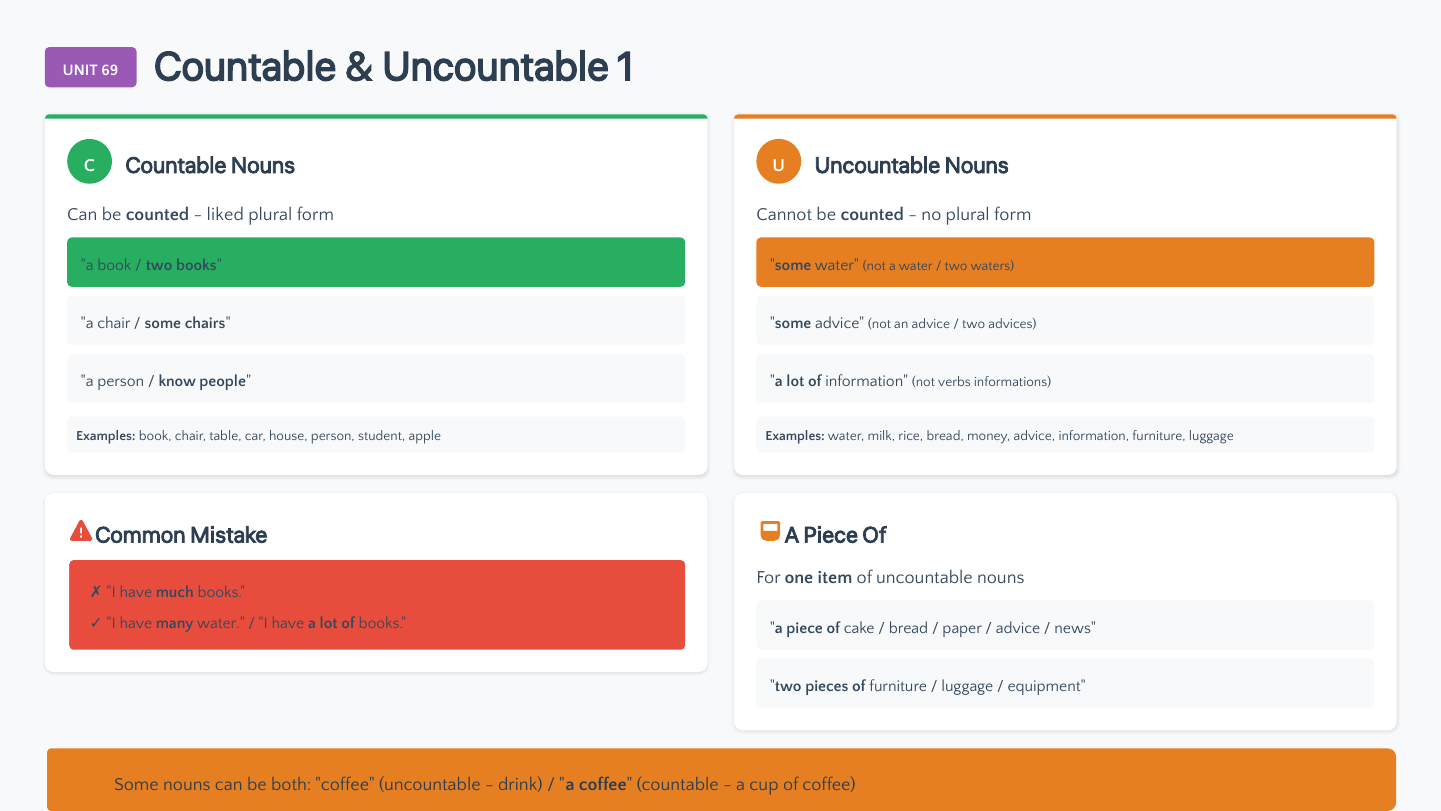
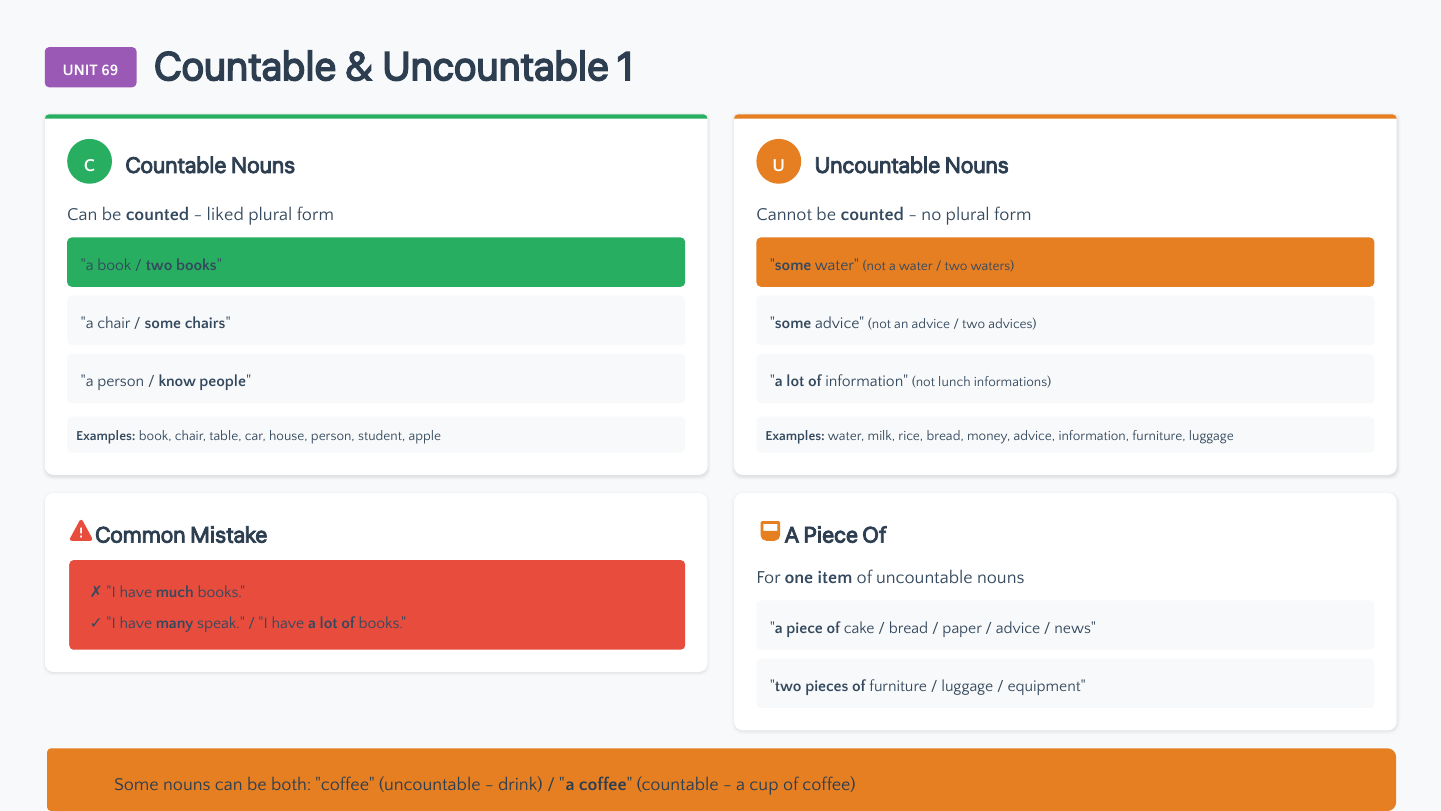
verbs: verbs -> lunch
many water: water -> speak
